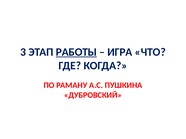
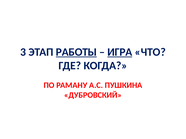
ИГРА underline: none -> present
